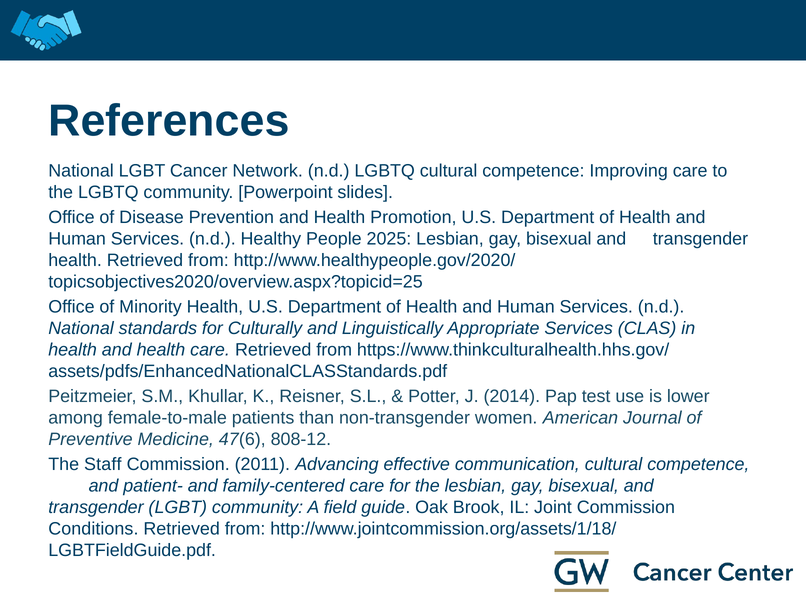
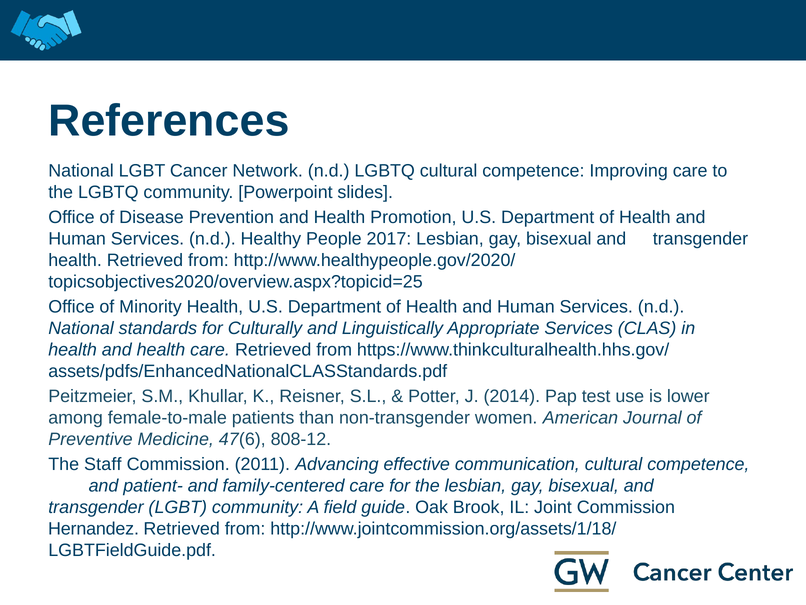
2025: 2025 -> 2017
Conditions: Conditions -> Hernandez
